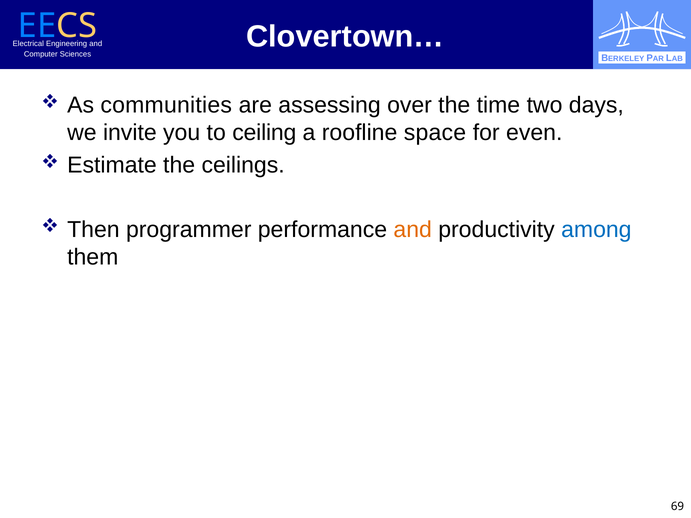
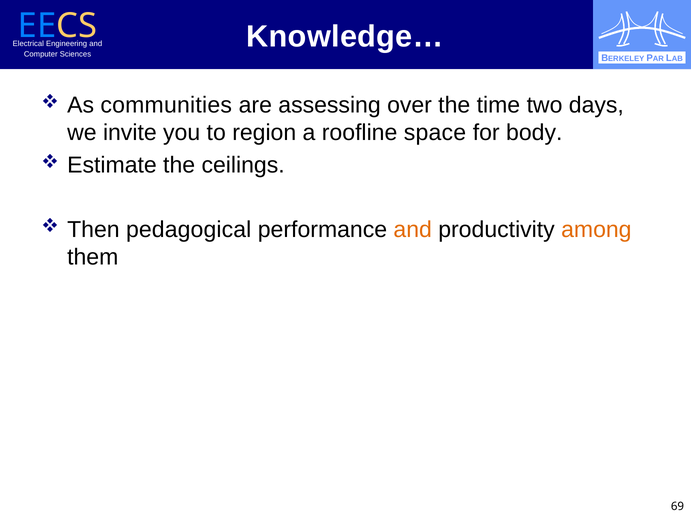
Clovertown…: Clovertown… -> Knowledge…
ceiling: ceiling -> region
even: even -> body
programmer: programmer -> pedagogical
among colour: blue -> orange
